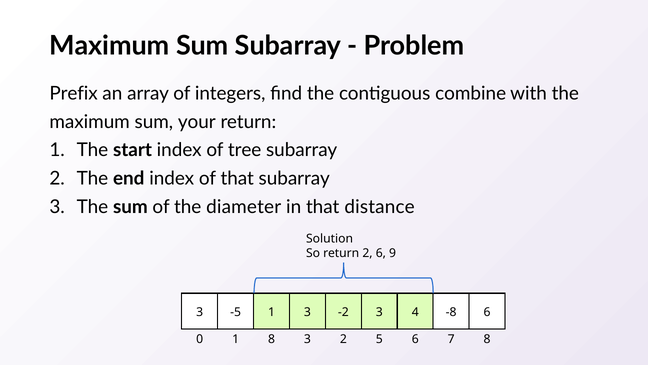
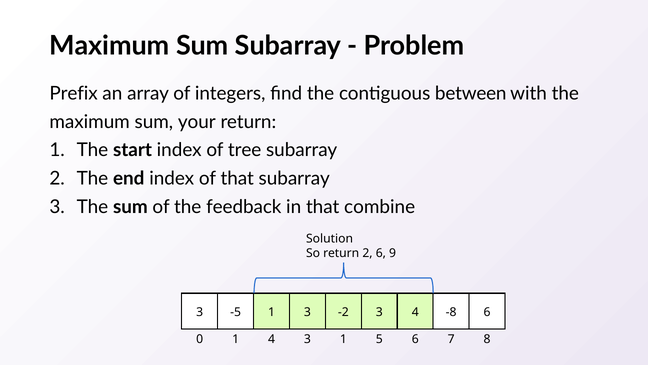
combine: combine -> between
diameter: diameter -> feedback
distance: distance -> combine
1 8: 8 -> 4
3 2: 2 -> 1
